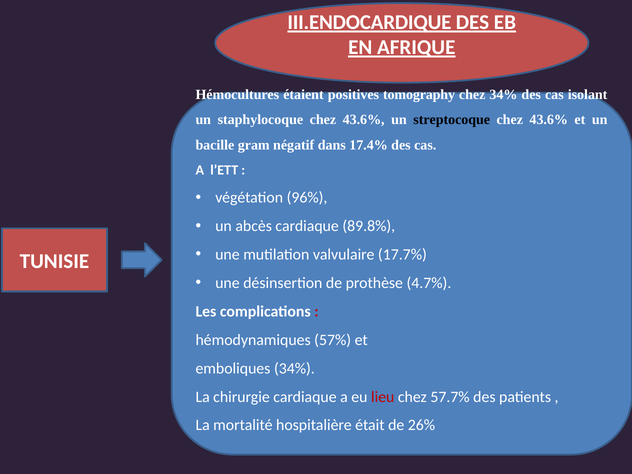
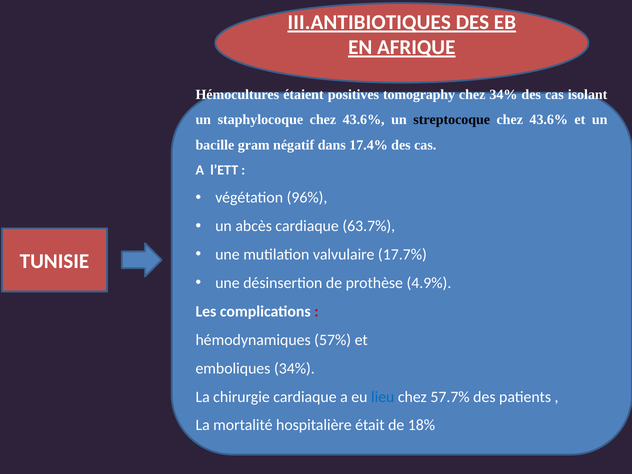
III.ENDOCARDIQUE: III.ENDOCARDIQUE -> III.ANTIBIOTIQUES
89.8%: 89.8% -> 63.7%
4.7%: 4.7% -> 4.9%
lieu colour: red -> blue
26%: 26% -> 18%
